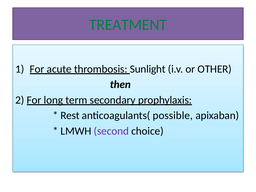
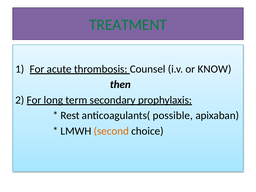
Sunlight: Sunlight -> Counsel
OTHER: OTHER -> KNOW
second colour: purple -> orange
